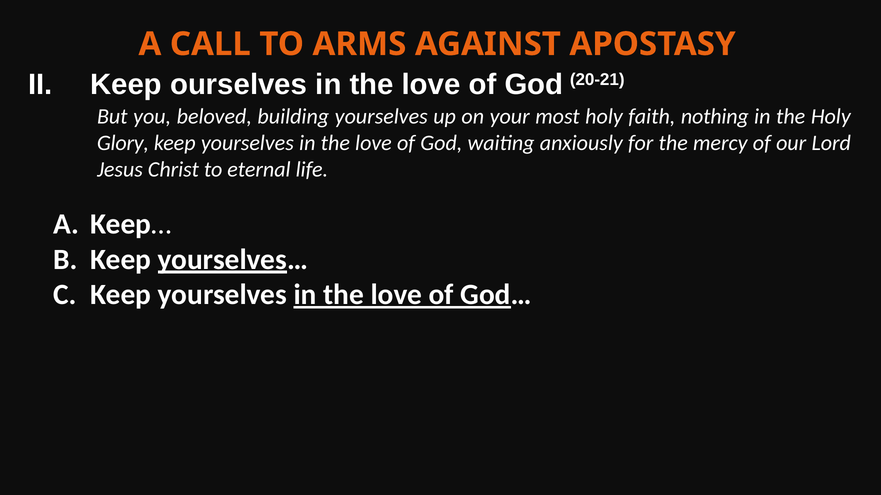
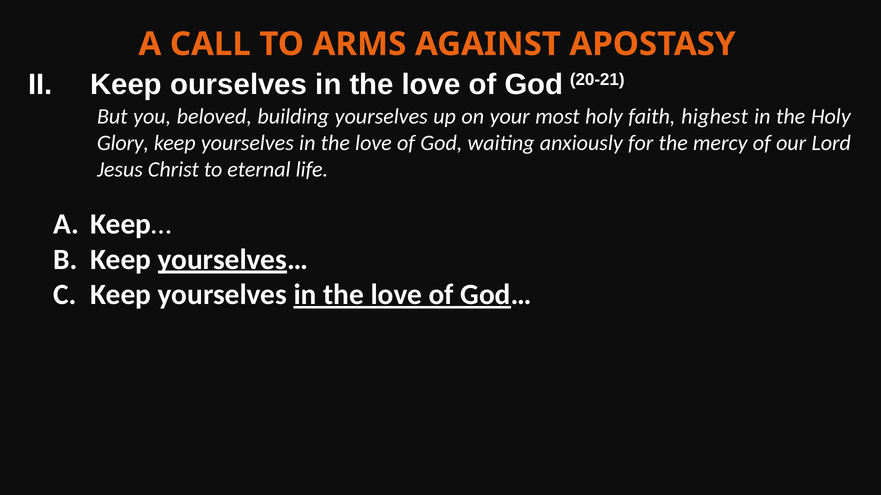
nothing: nothing -> highest
